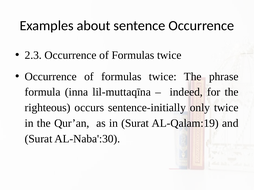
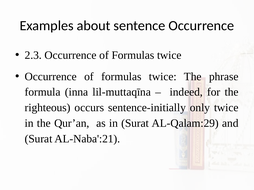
AL-Qalam:19: AL-Qalam:19 -> AL-Qalam:29
AL-Naba':30: AL-Naba':30 -> AL-Naba':21
